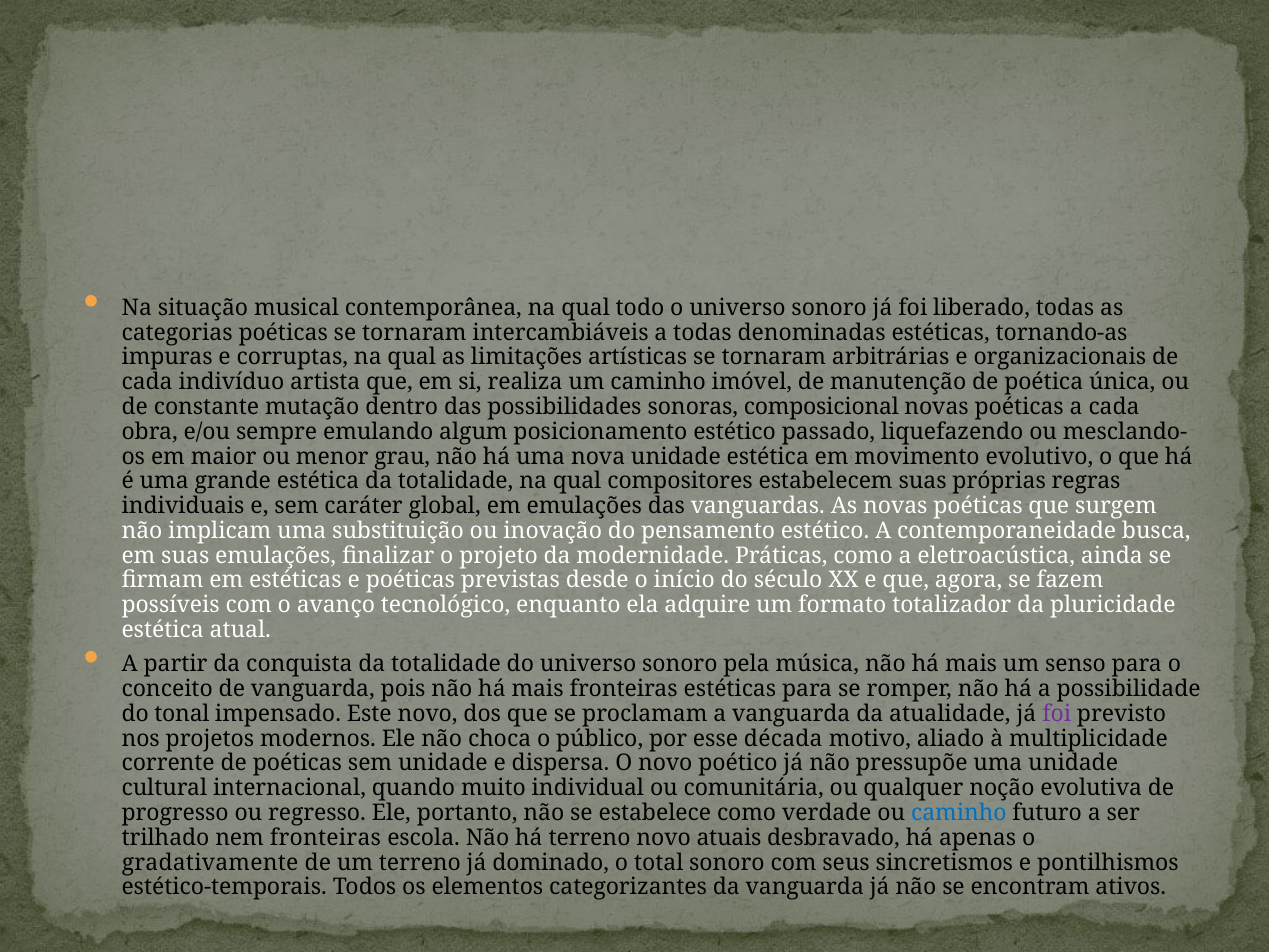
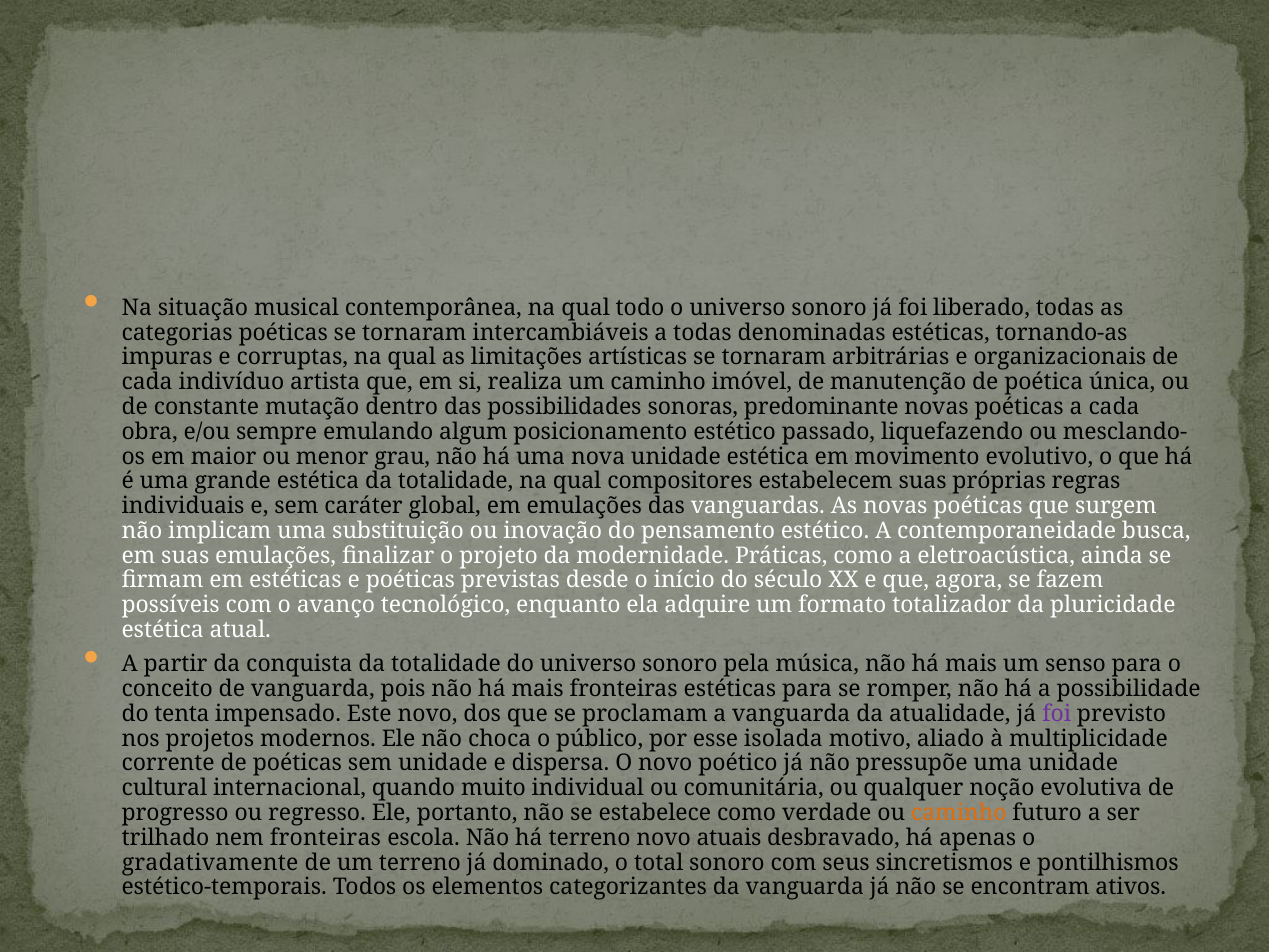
composicional: composicional -> predominante
tonal: tonal -> tenta
década: década -> isolada
caminho at (959, 813) colour: blue -> orange
